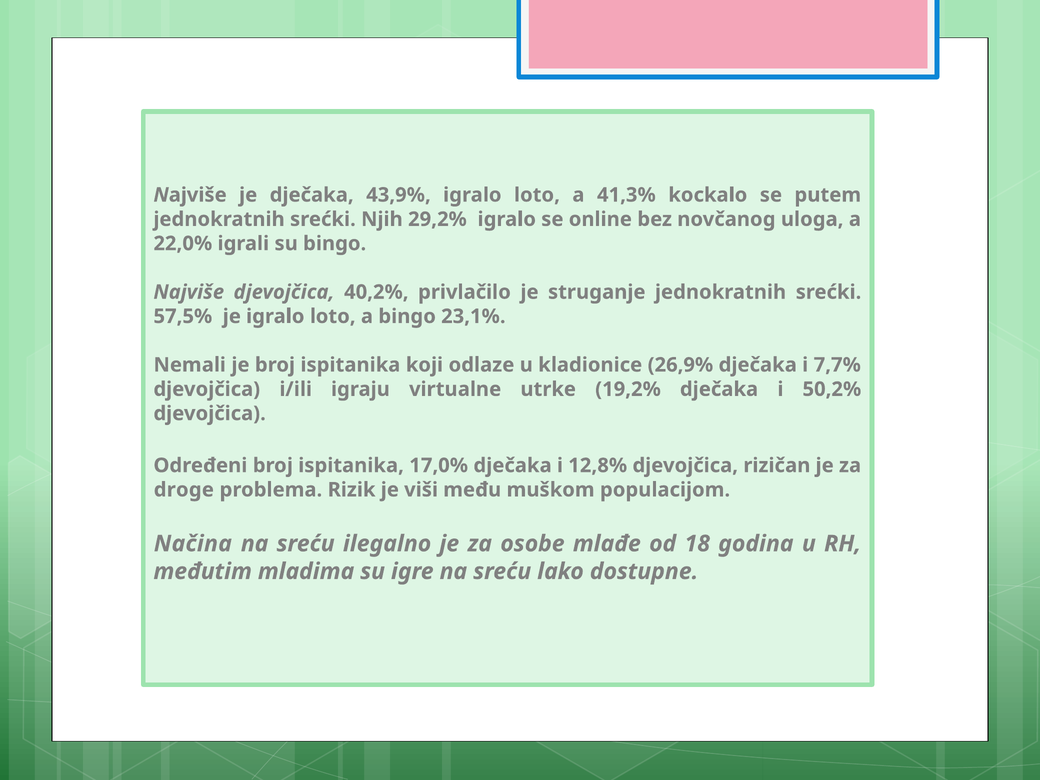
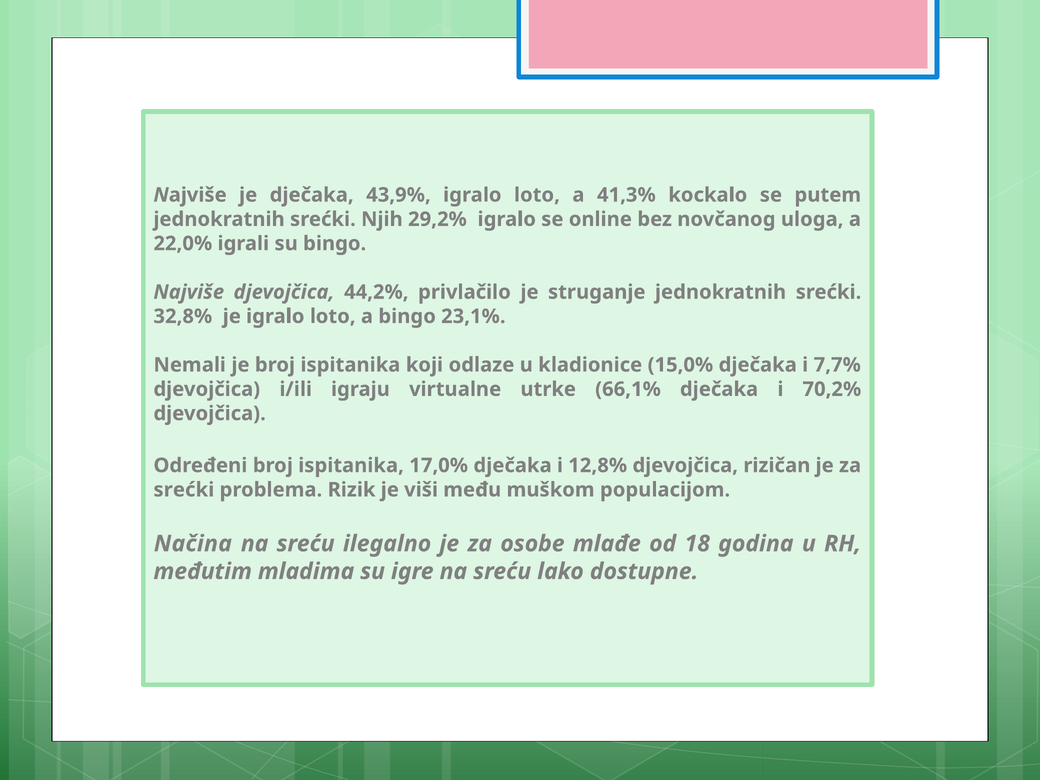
40,2%: 40,2% -> 44,2%
57,5%: 57,5% -> 32,8%
26,9%: 26,9% -> 15,0%
19,2%: 19,2% -> 66,1%
50,2%: 50,2% -> 70,2%
droge at (184, 490): droge -> srećki
